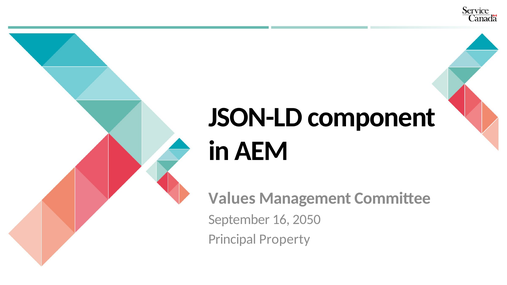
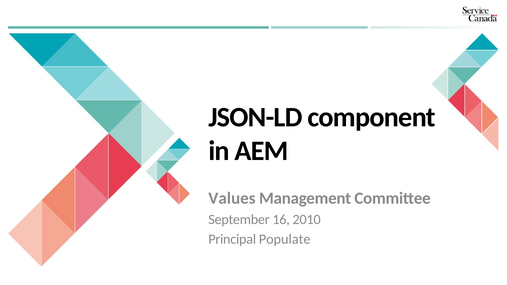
2050: 2050 -> 2010
Property: Property -> Populate
